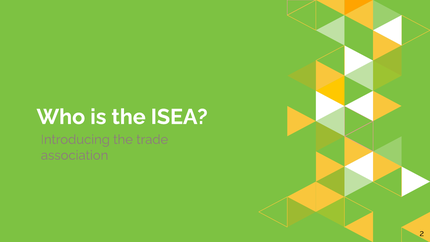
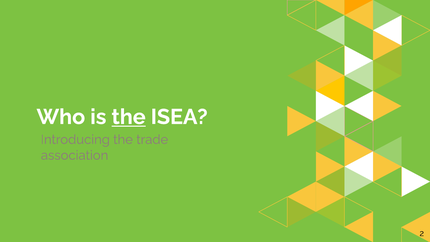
the at (129, 117) underline: none -> present
